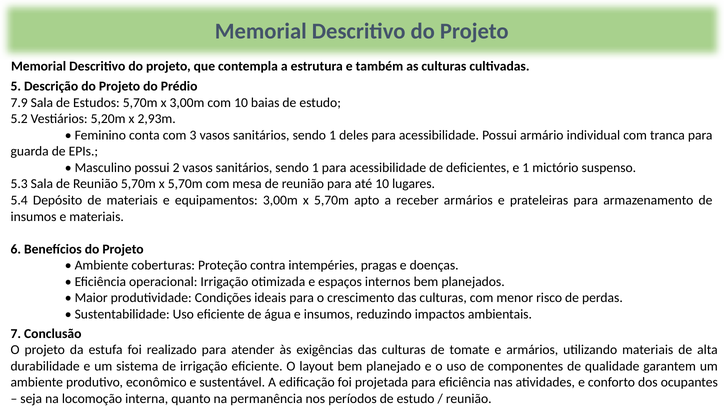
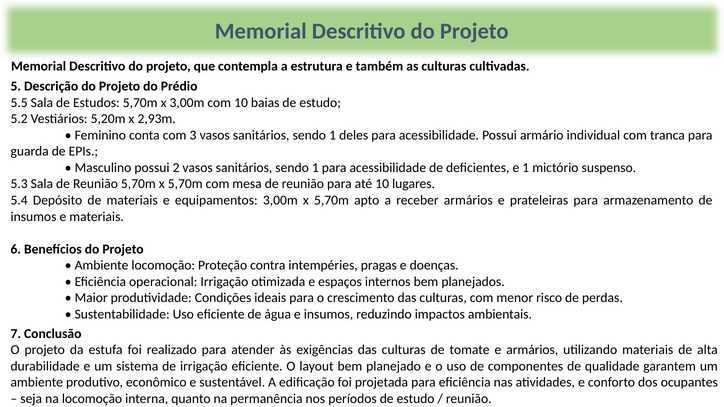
7.9: 7.9 -> 5.5
Ambiente coberturas: coberturas -> locomoção
